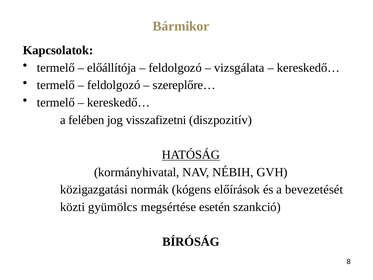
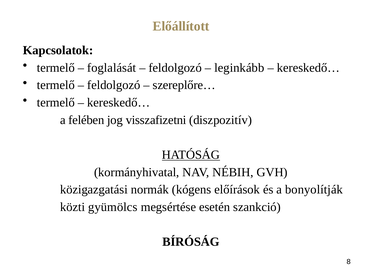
Bármikor: Bármikor -> Előállított
előállítója: előállítója -> foglalását
vizsgálata: vizsgálata -> leginkább
bevezetését: bevezetését -> bonyolítják
